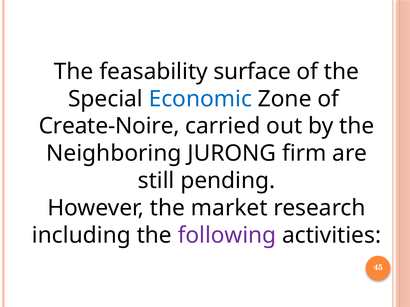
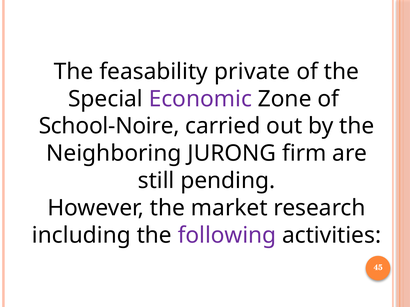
surface: surface -> private
Economic colour: blue -> purple
Create-Noire: Create-Noire -> School-Noire
